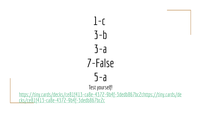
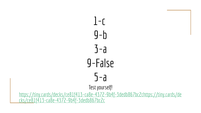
3-b: 3-b -> 9-b
7-False: 7-False -> 9-False
